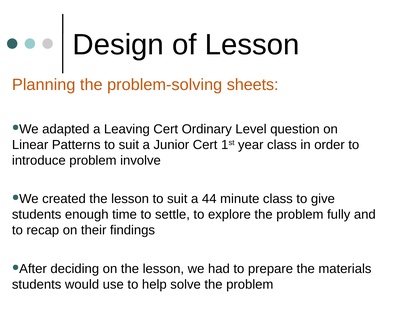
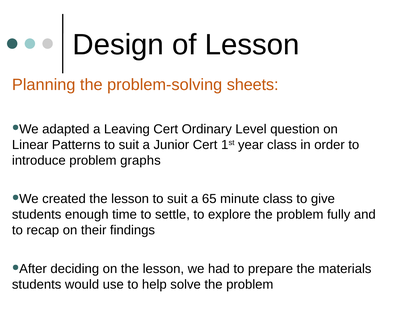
involve: involve -> graphs
44: 44 -> 65
